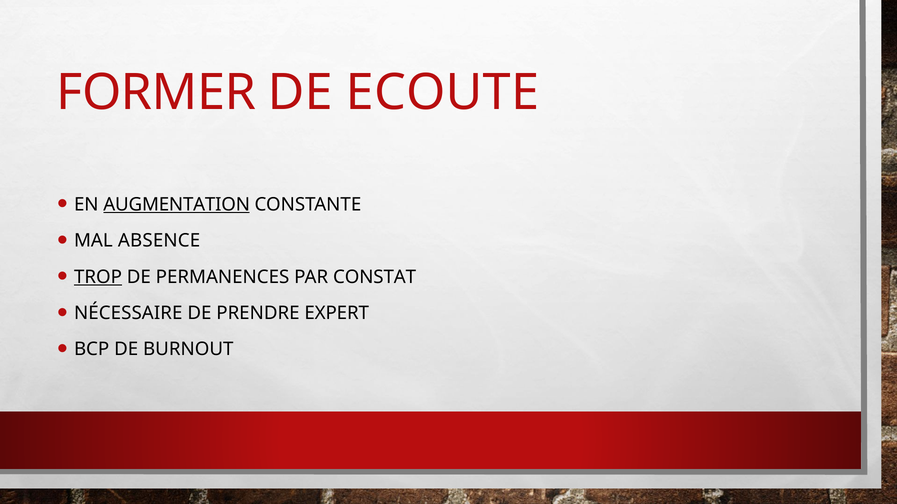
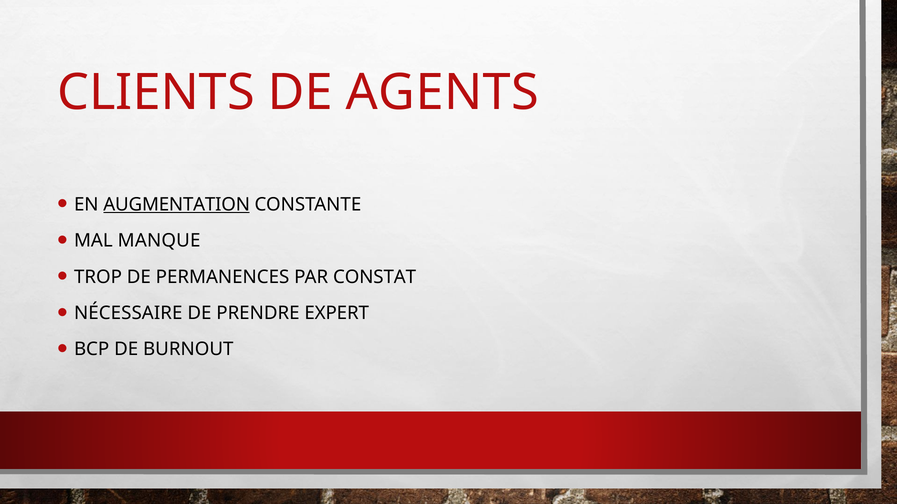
FORMER: FORMER -> CLIENTS
ECOUTE: ECOUTE -> AGENTS
ABSENCE: ABSENCE -> MANQUE
TROP underline: present -> none
